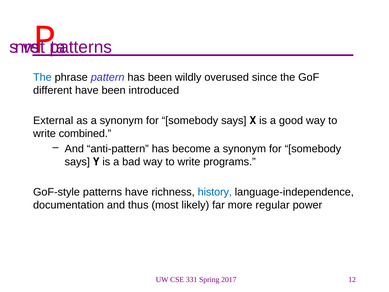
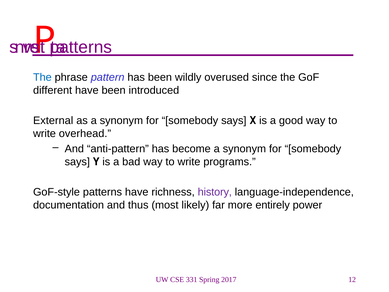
combined: combined -> overhead
history colour: blue -> purple
regular: regular -> entirely
